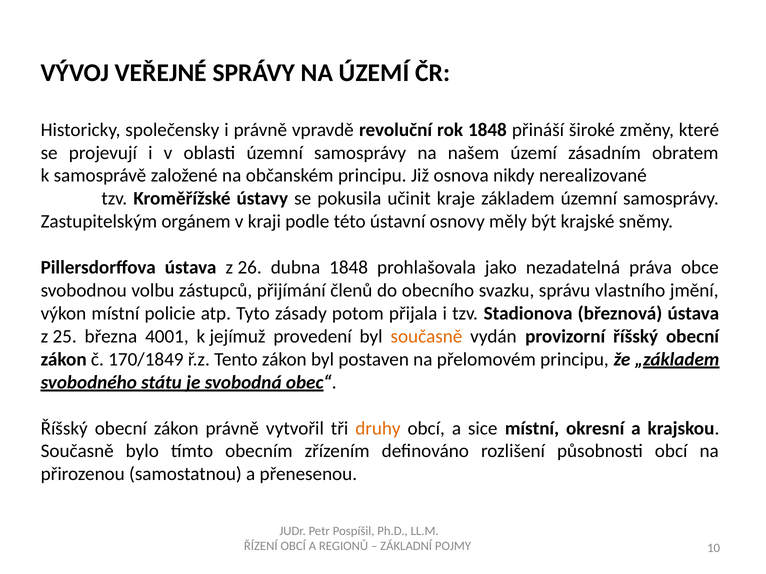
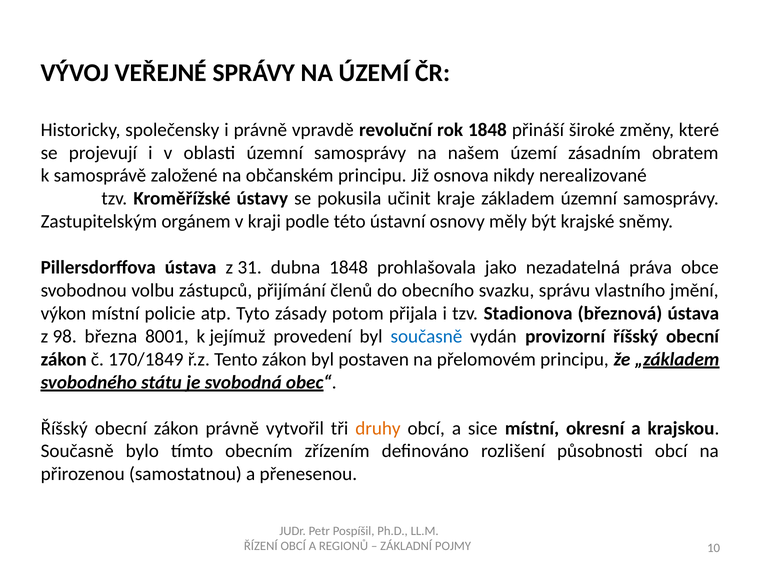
26: 26 -> 31
25: 25 -> 98
4001: 4001 -> 8001
současně at (426, 337) colour: orange -> blue
